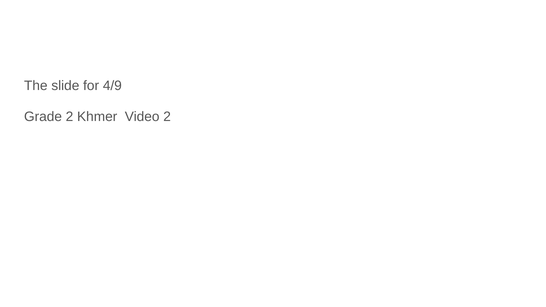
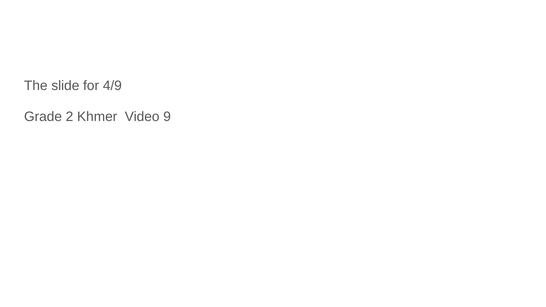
Video 2: 2 -> 9
